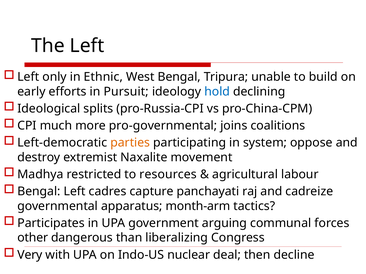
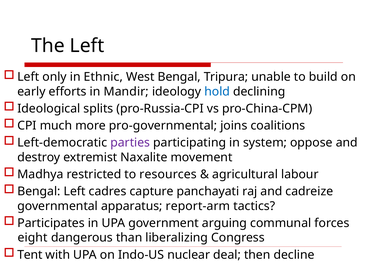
Pursuit: Pursuit -> Mandir
parties colour: orange -> purple
month-arm: month-arm -> report-arm
other: other -> eight
Very: Very -> Tent
